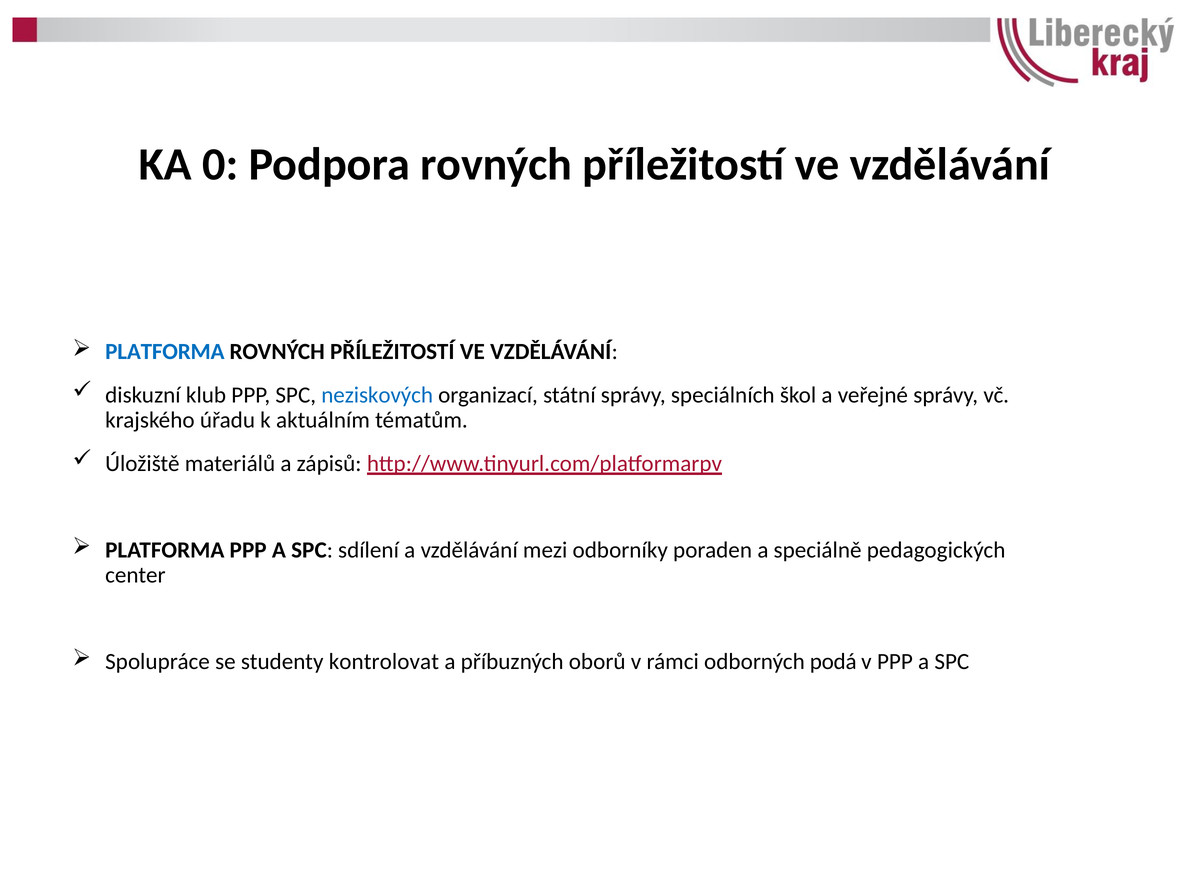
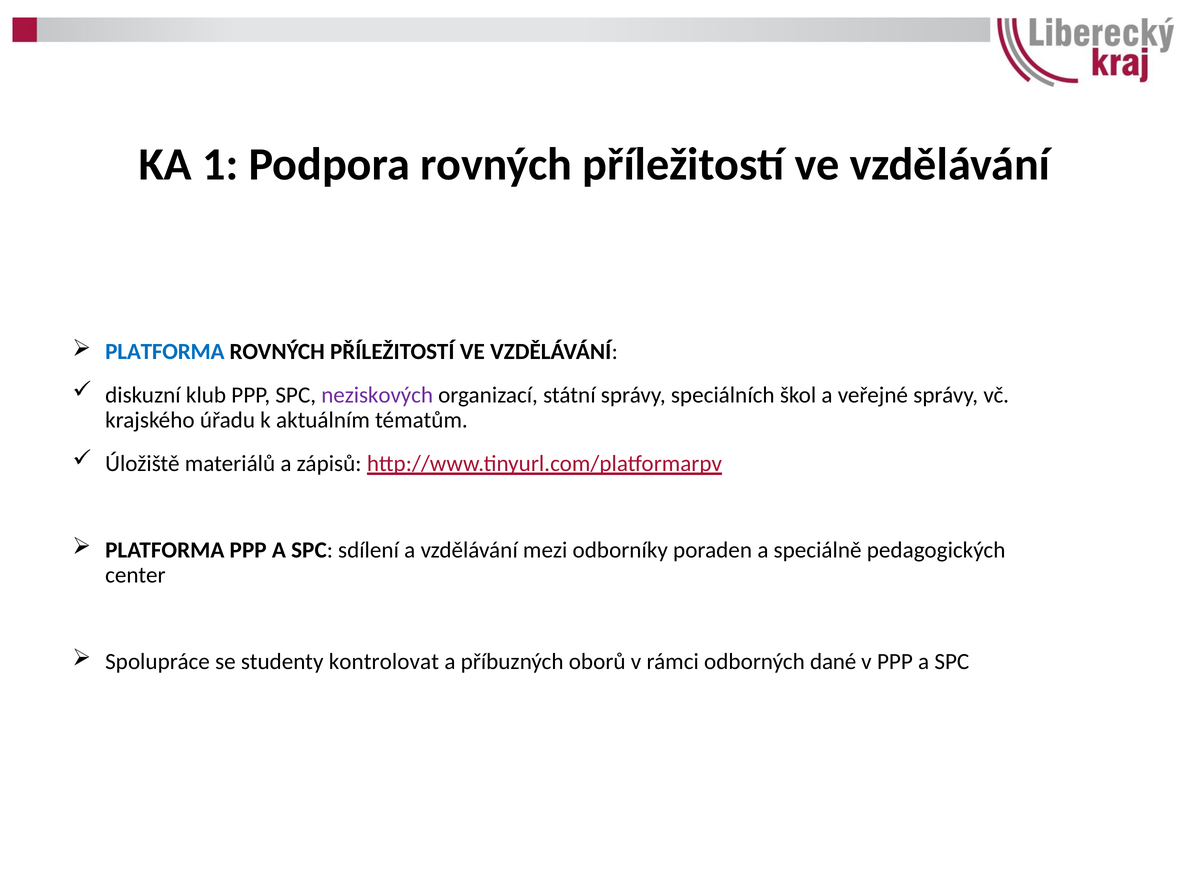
0: 0 -> 1
neziskových colour: blue -> purple
podá: podá -> dané
